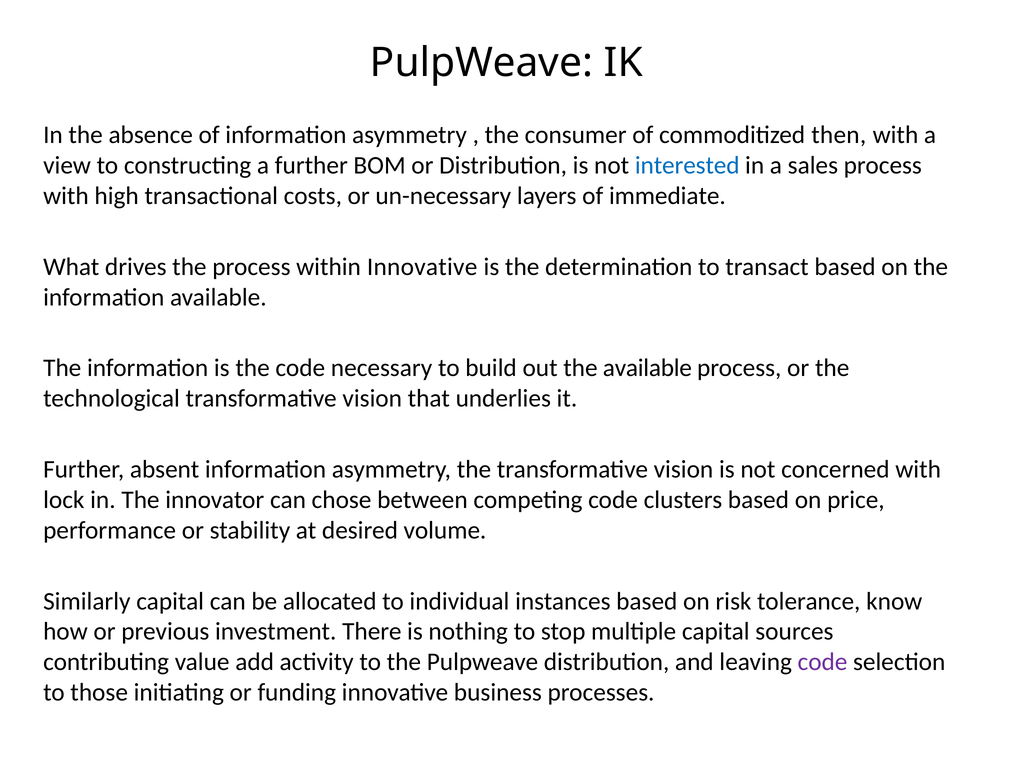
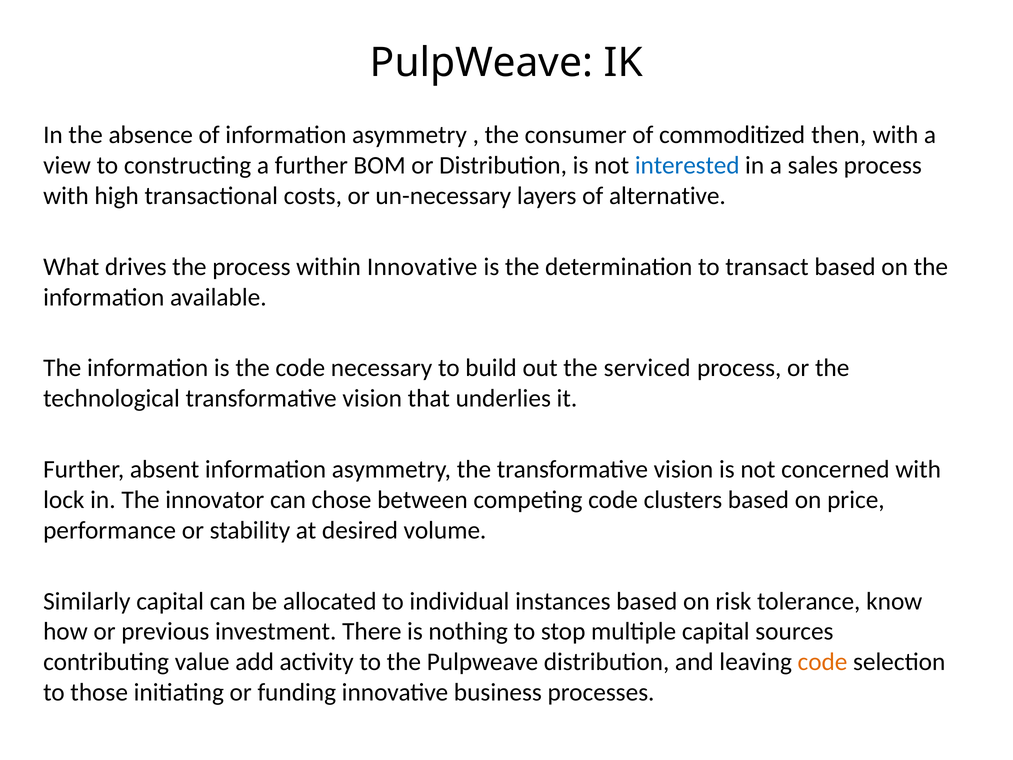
immediate: immediate -> alternative
the available: available -> serviced
code at (822, 662) colour: purple -> orange
